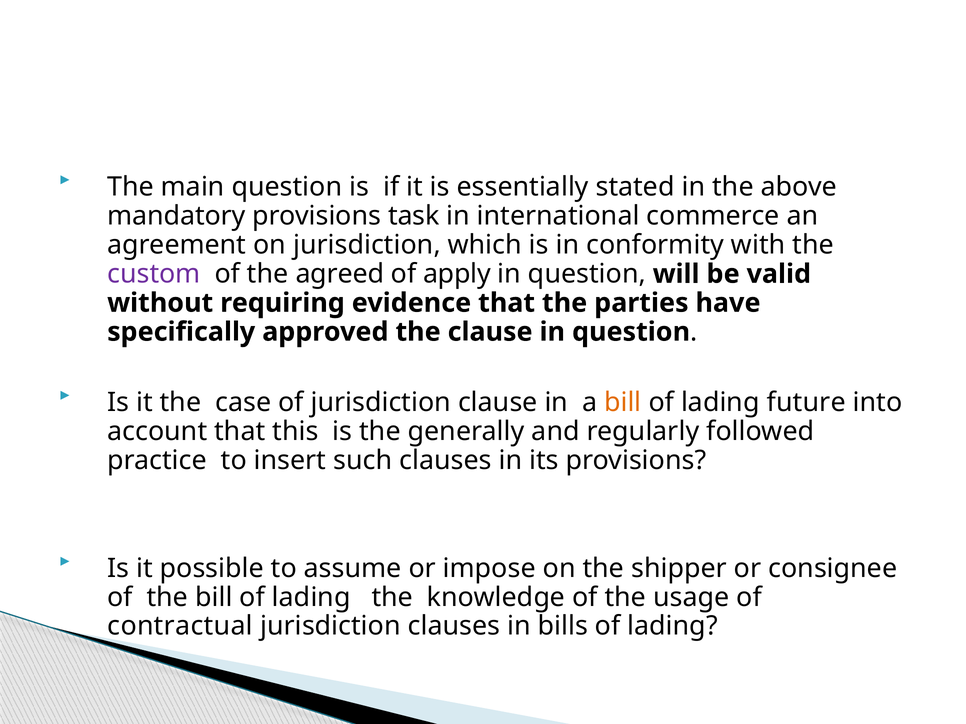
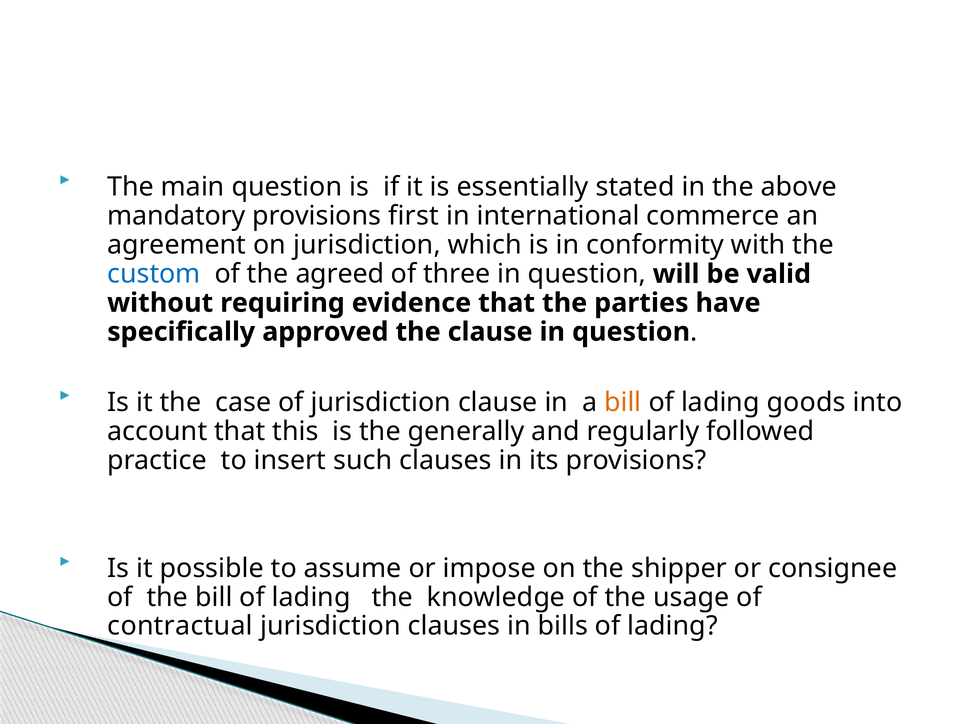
task: task -> first
custom colour: purple -> blue
apply: apply -> three
future: future -> goods
